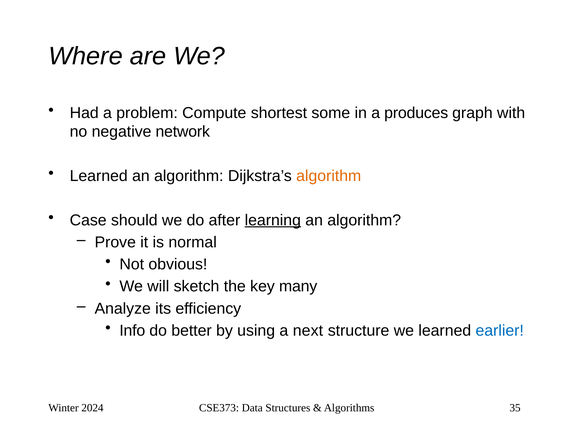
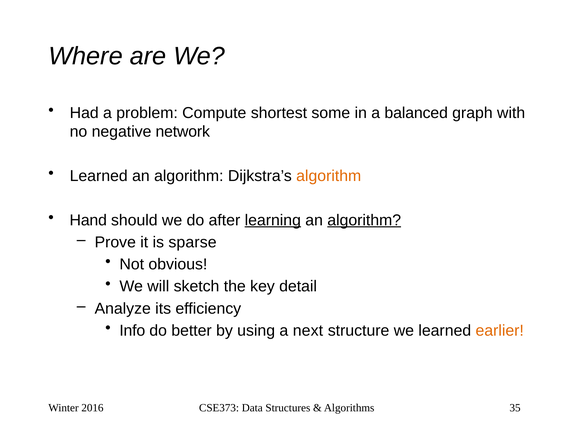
produces: produces -> balanced
Case: Case -> Hand
algorithm at (364, 221) underline: none -> present
normal: normal -> sparse
many: many -> detail
earlier colour: blue -> orange
2024: 2024 -> 2016
